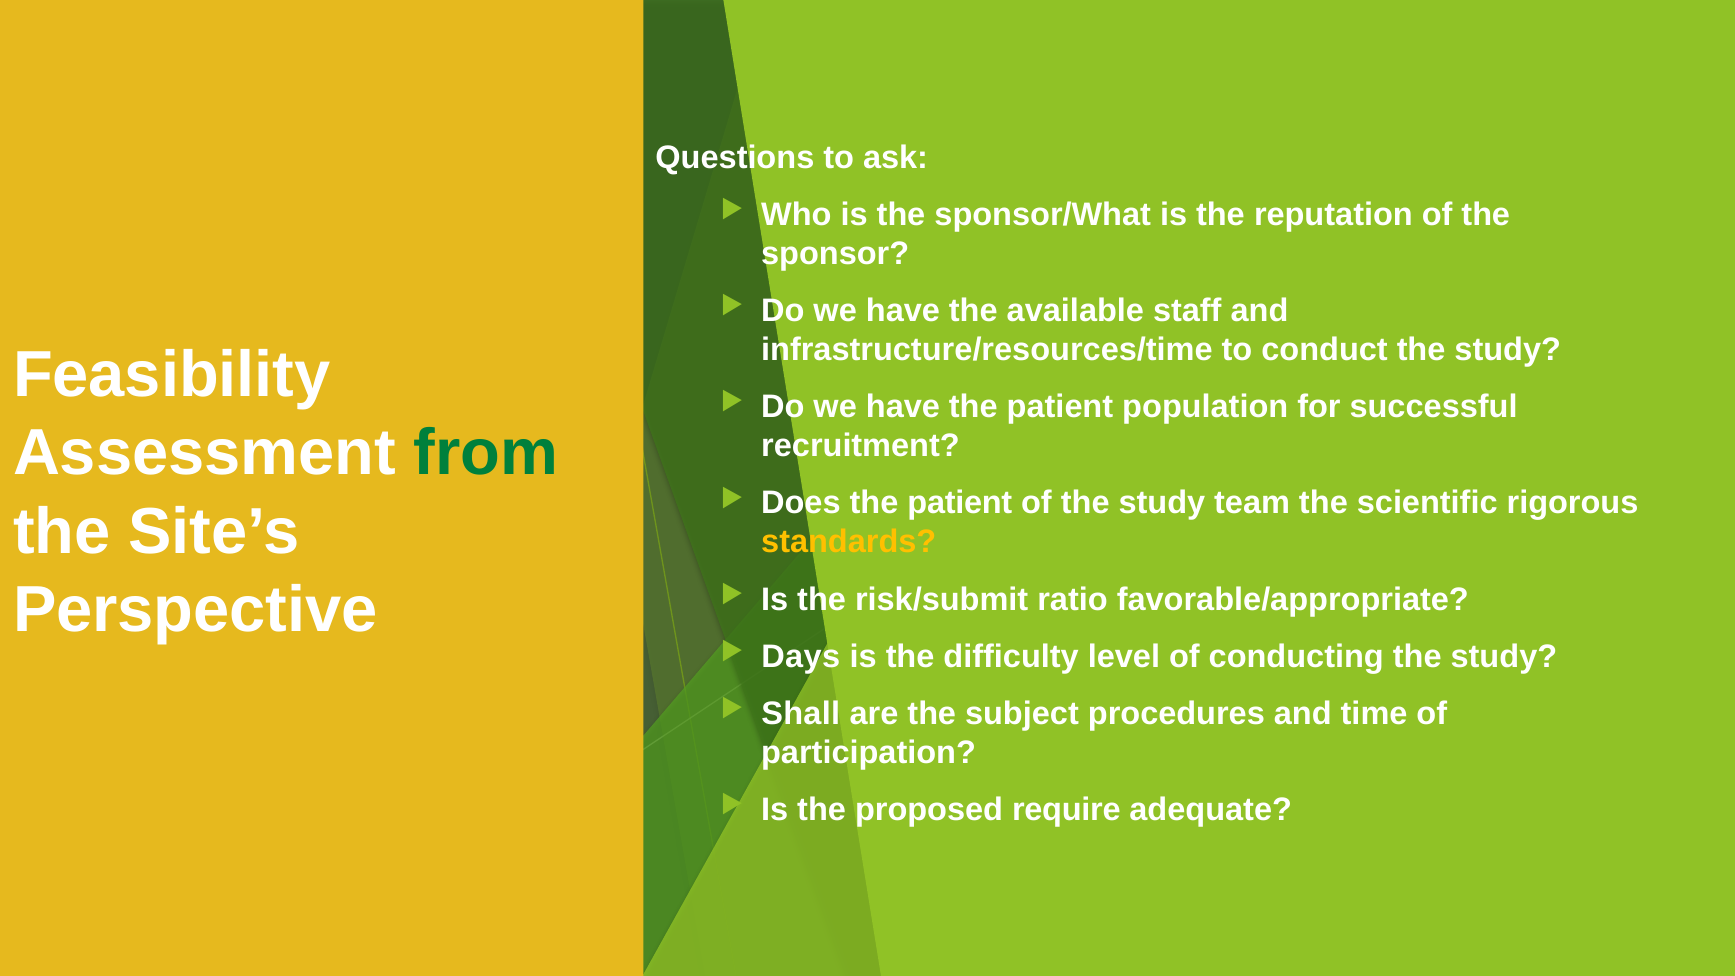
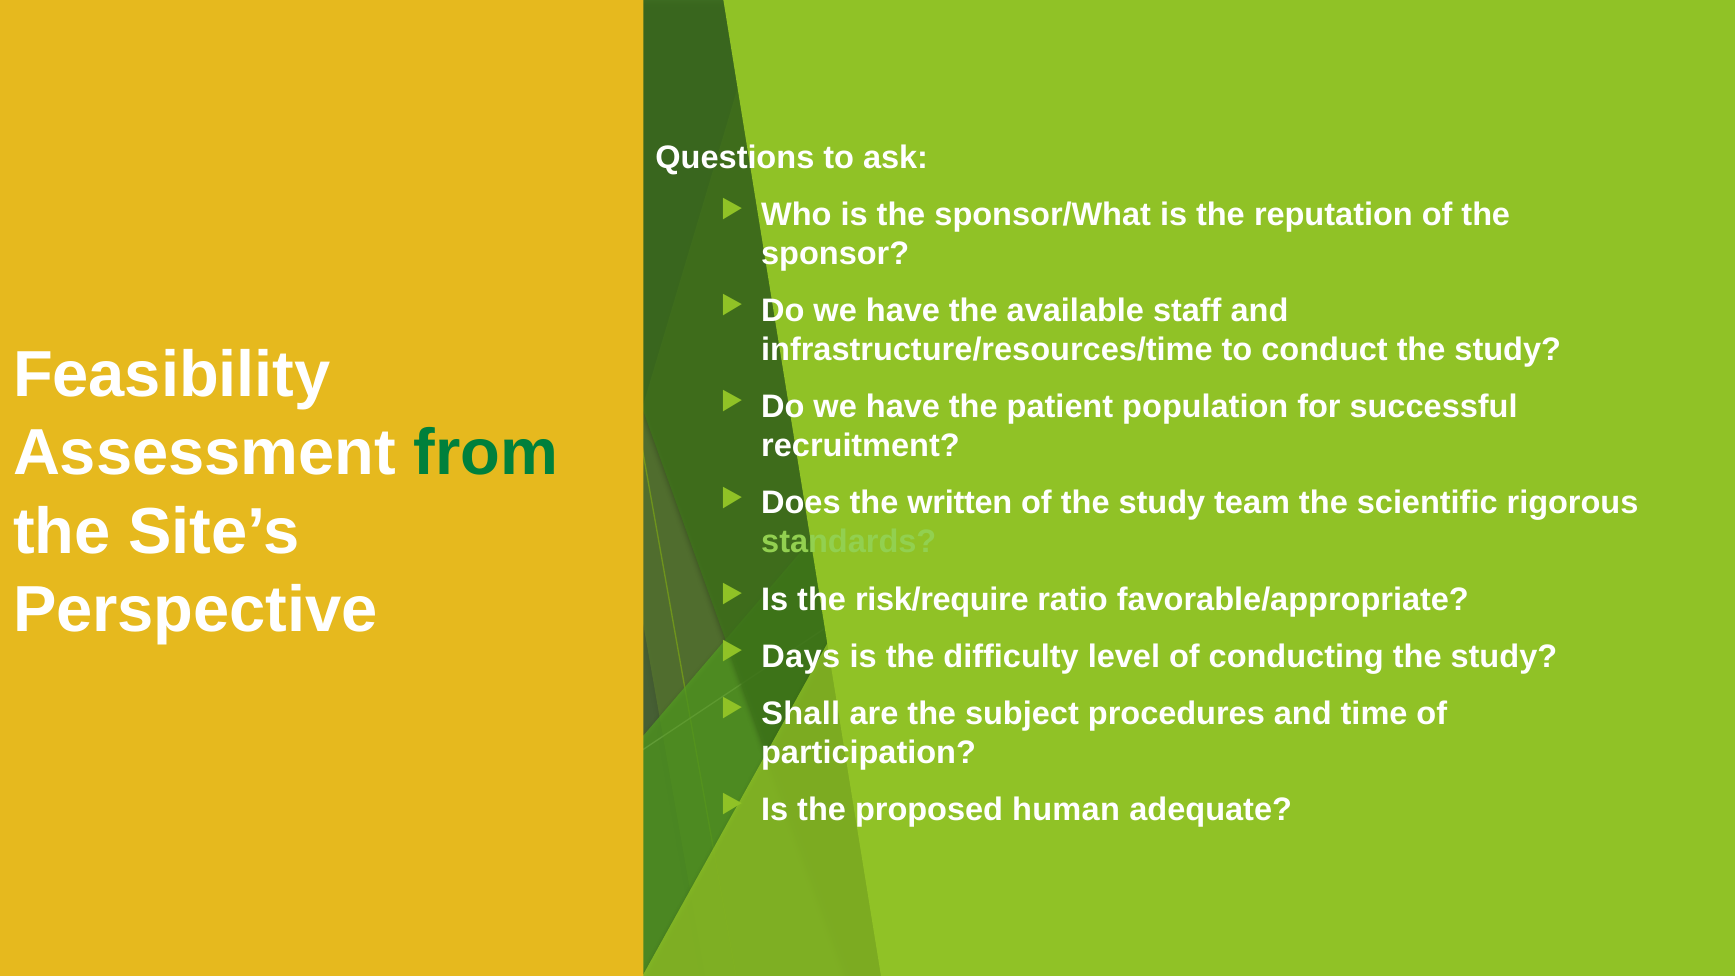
Does the patient: patient -> written
standards colour: yellow -> light green
risk/submit: risk/submit -> risk/require
require: require -> human
